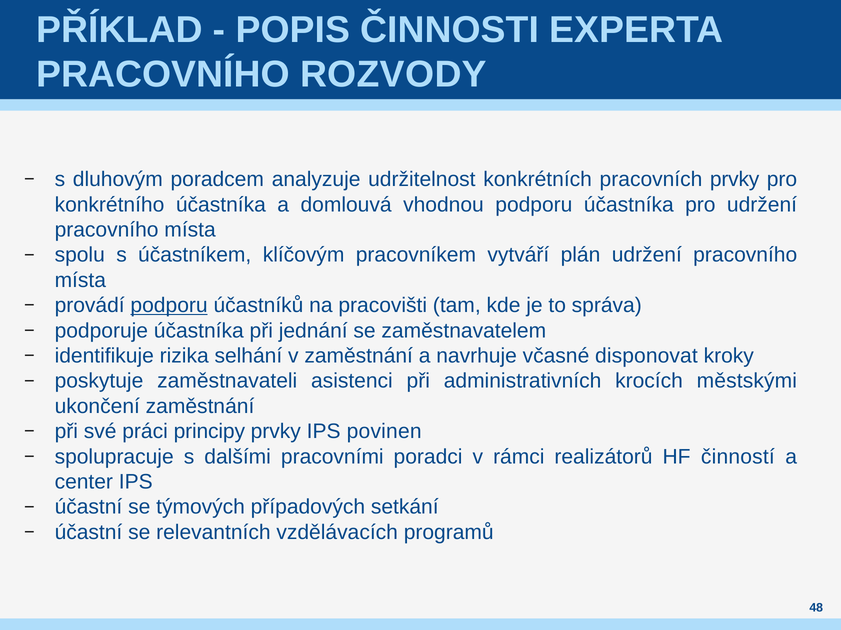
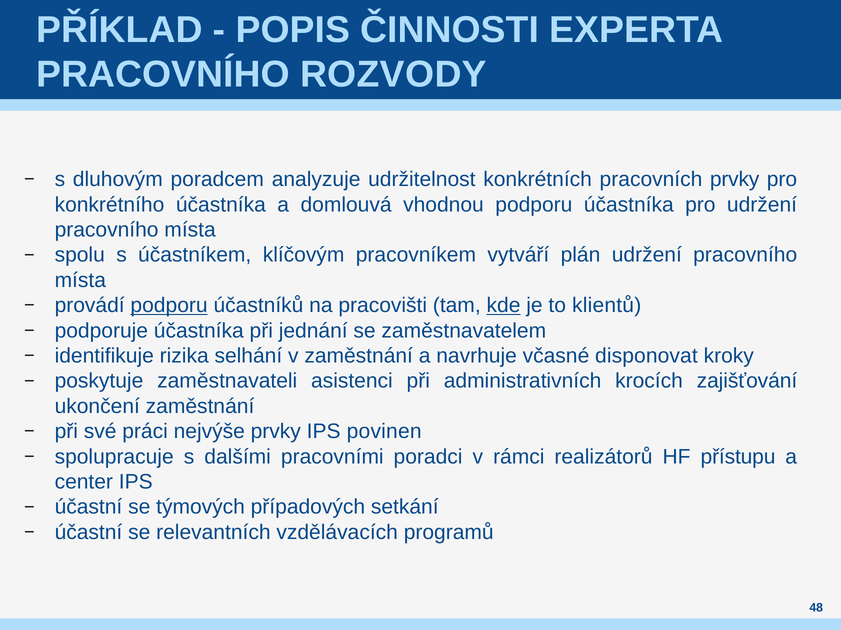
kde underline: none -> present
správa: správa -> klientů
městskými: městskými -> zajišťování
principy: principy -> nejvýše
činností: činností -> přístupu
